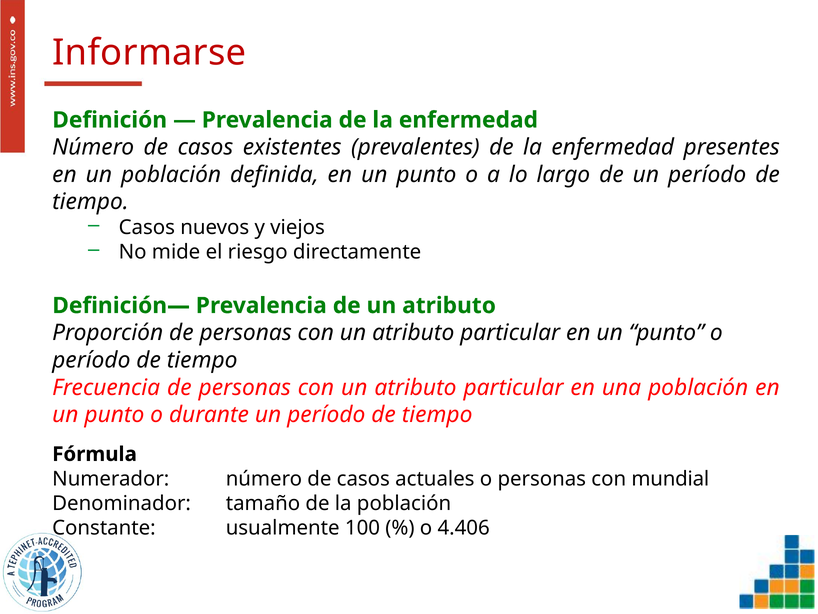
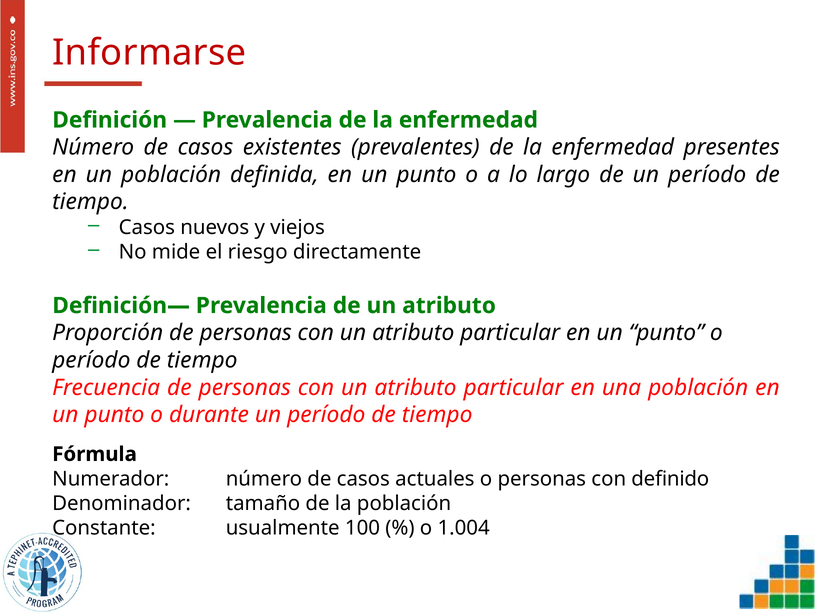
mundial: mundial -> definido
4.406: 4.406 -> 1.004
